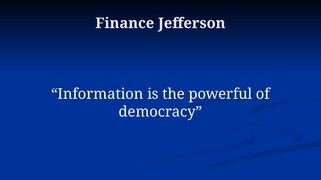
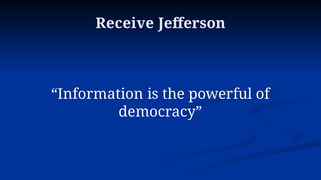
Finance: Finance -> Receive
